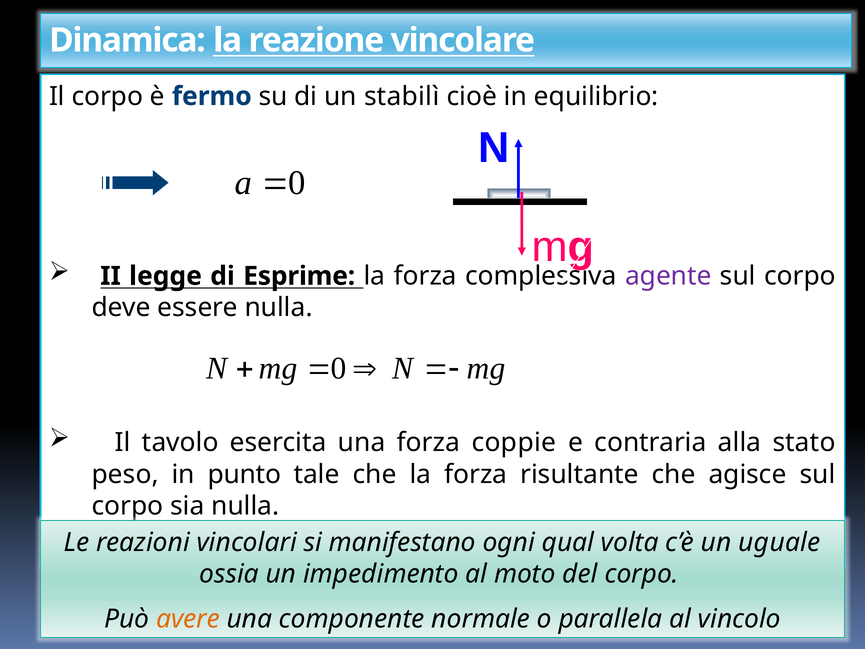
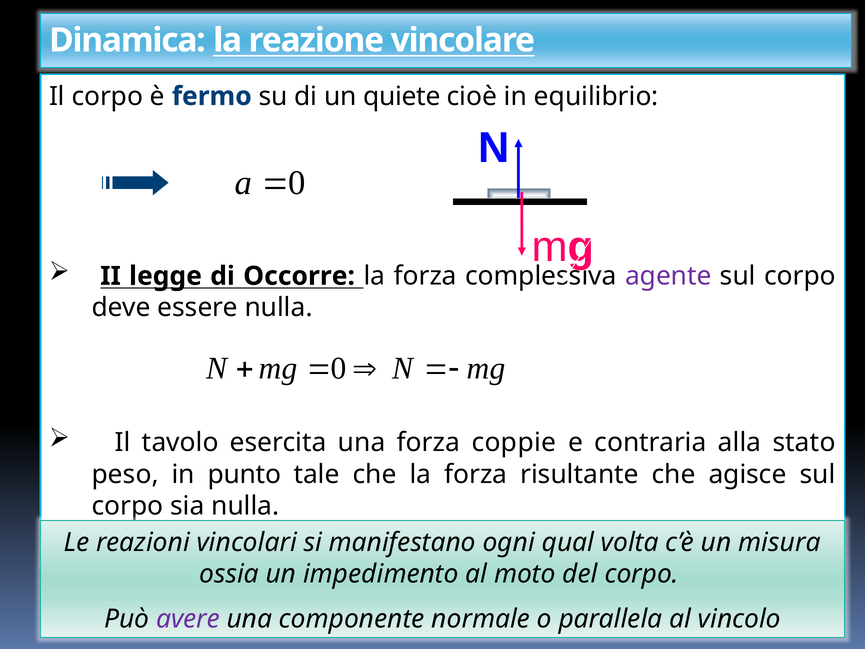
stabilì: stabilì -> quiete
Esprime: Esprime -> Occorre
uguale: uguale -> misura
avere colour: orange -> purple
